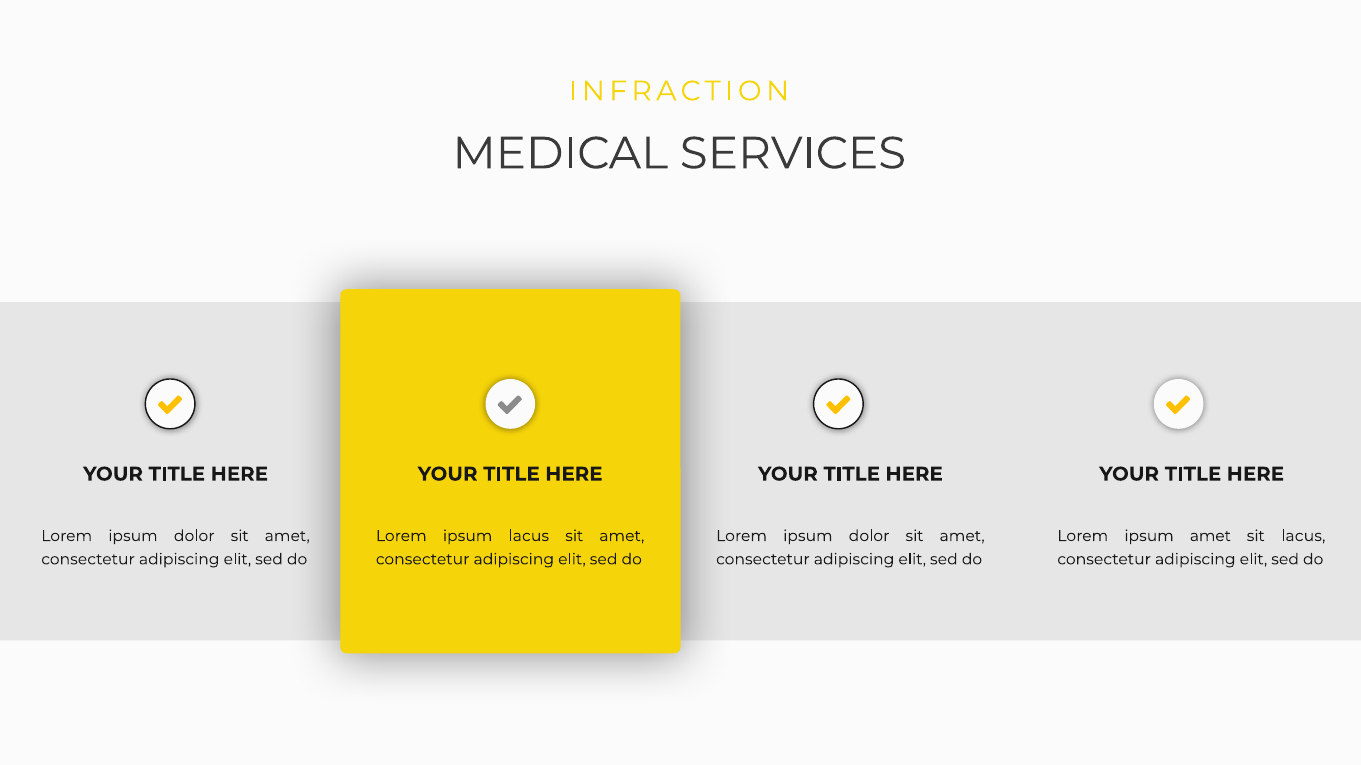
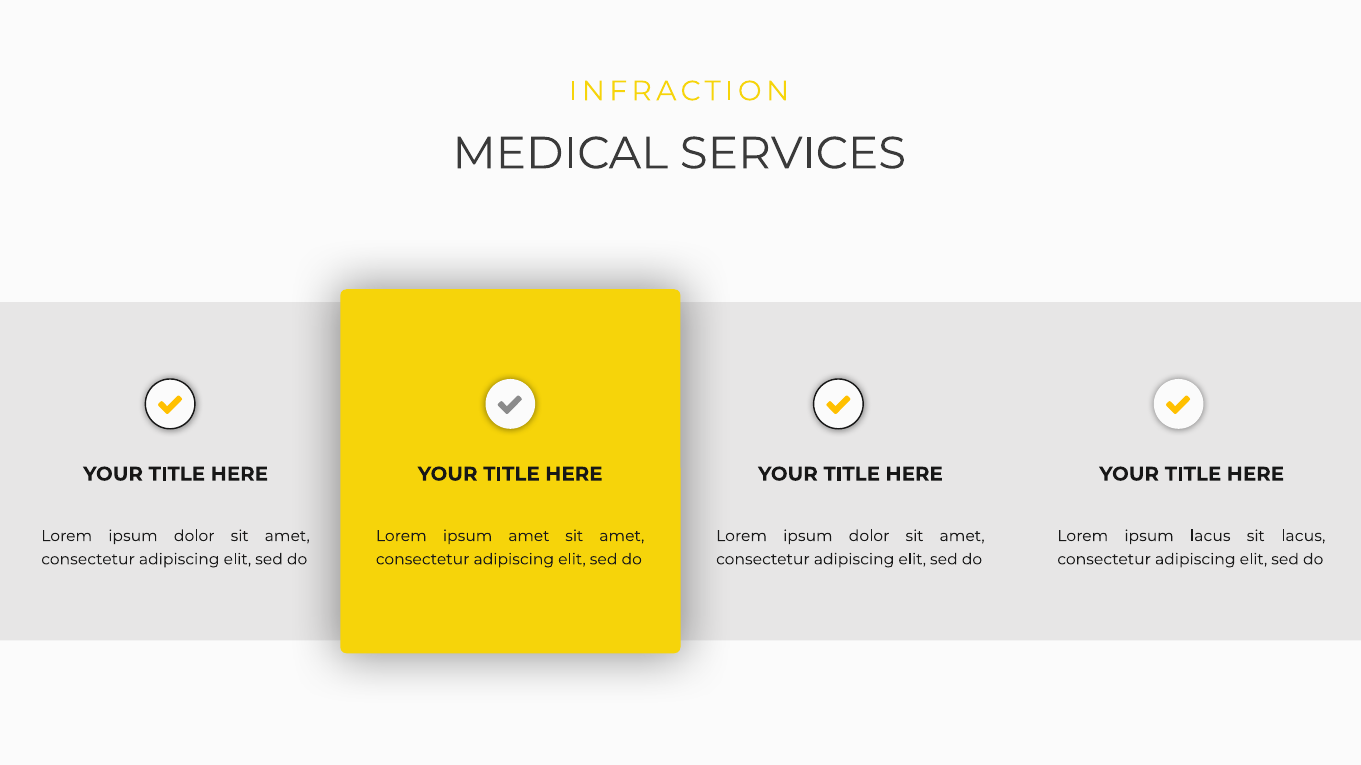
ipsum lacus: lacus -> amet
ipsum amet: amet -> lacus
